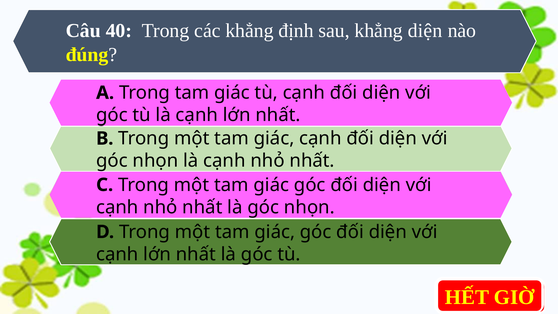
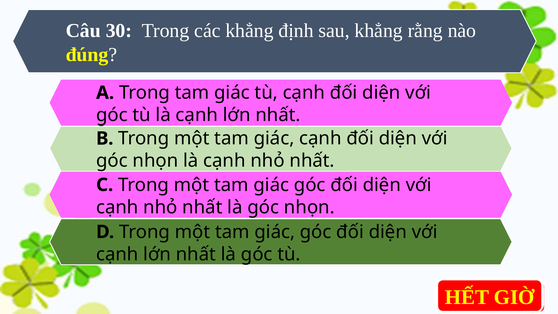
40: 40 -> 30
khẳng diện: diện -> rằng
